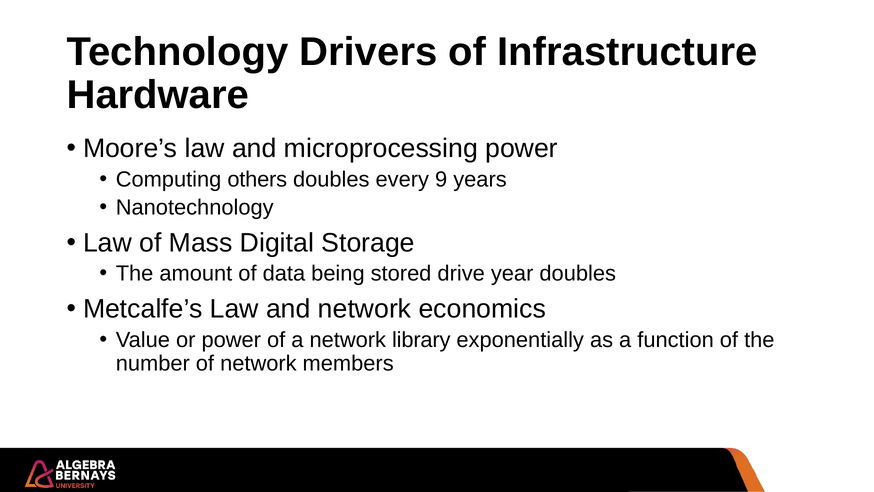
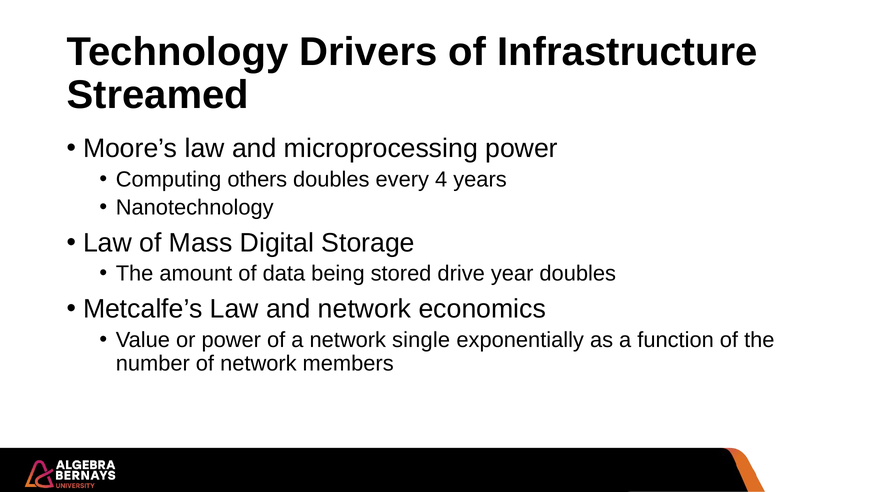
Hardware: Hardware -> Streamed
9: 9 -> 4
library: library -> single
